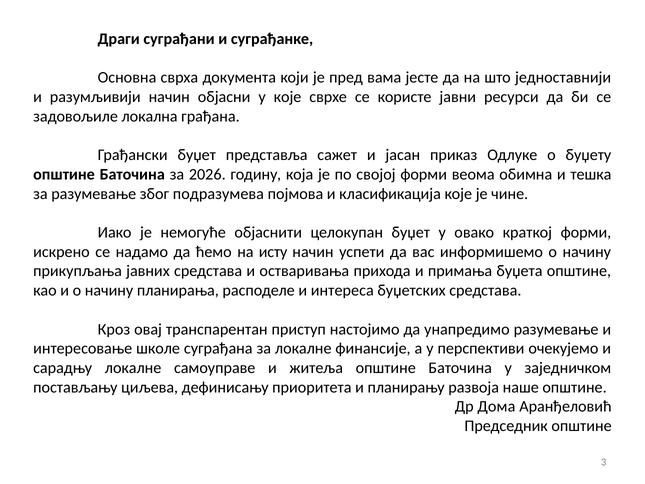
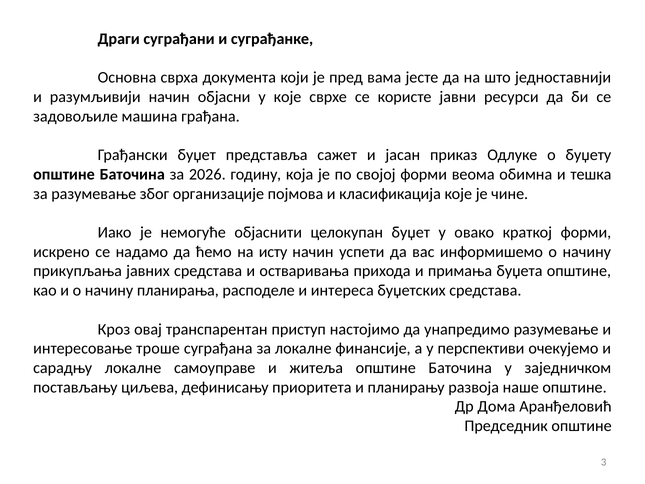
локална: локална -> машина
подразумева: подразумева -> организације
школе: школе -> троше
